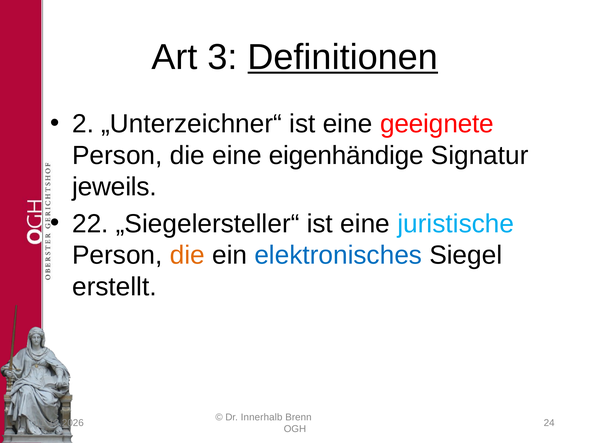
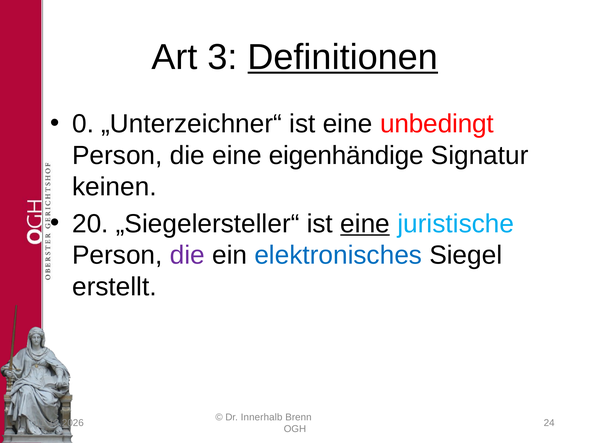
2: 2 -> 0
geeignete: geeignete -> unbedingt
jeweils: jeweils -> keinen
22: 22 -> 20
eine at (365, 223) underline: none -> present
die at (187, 255) colour: orange -> purple
